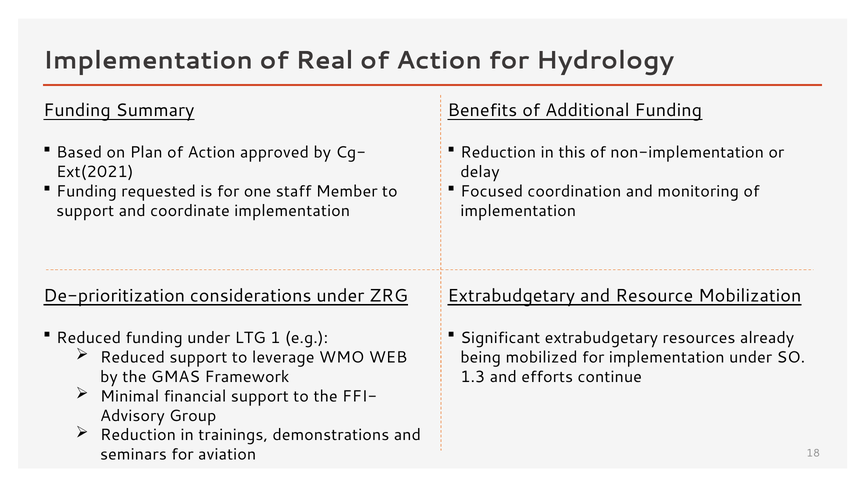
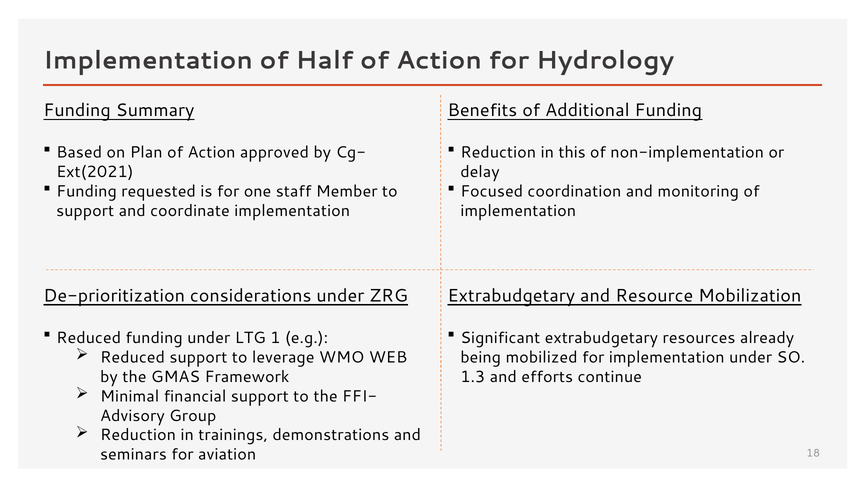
Real: Real -> Half
